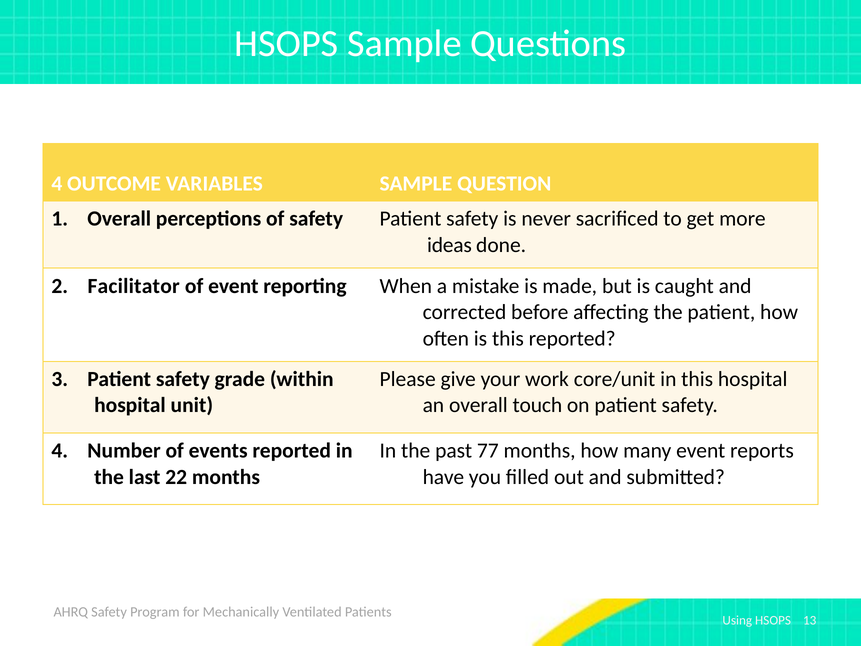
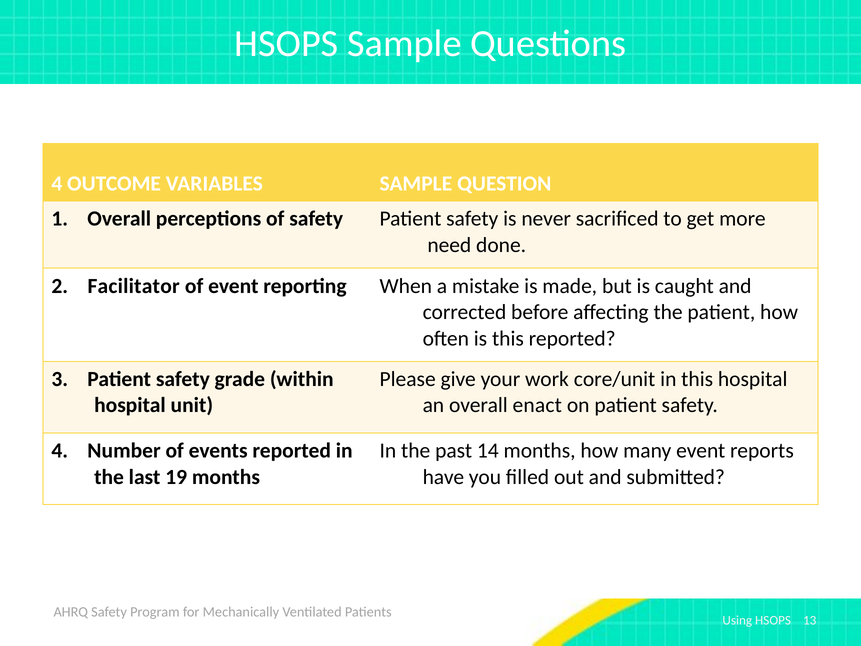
ideas: ideas -> need
touch: touch -> enact
77: 77 -> 14
22: 22 -> 19
